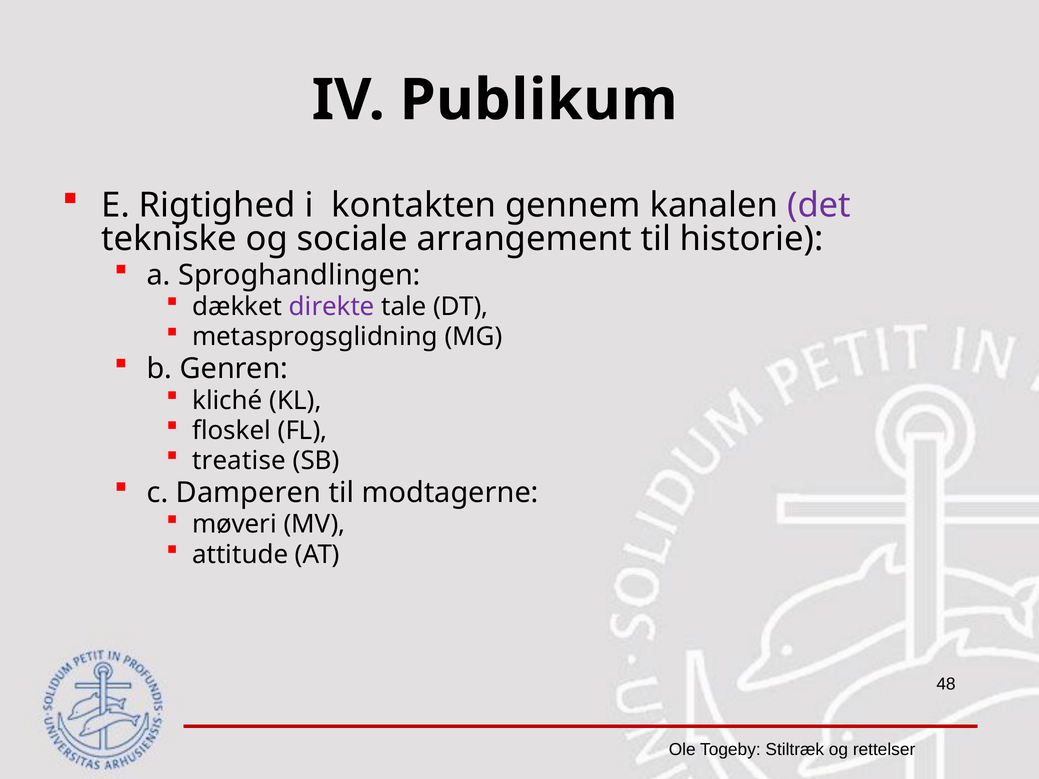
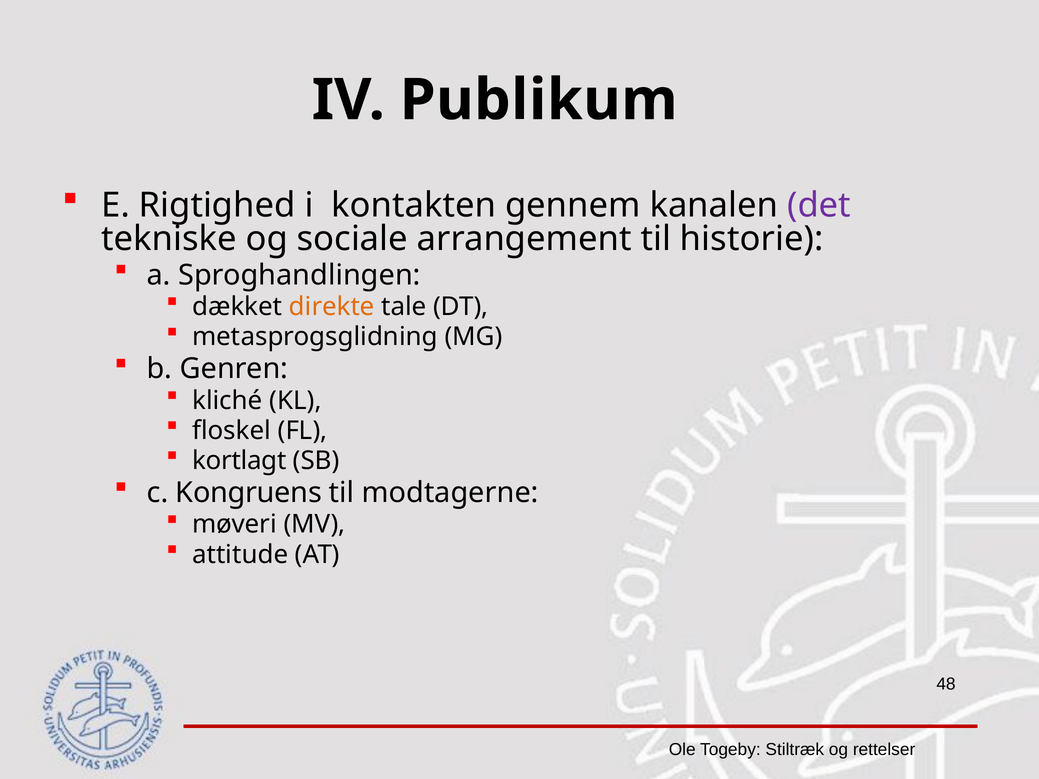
direkte colour: purple -> orange
treatise: treatise -> kortlagt
Damperen: Damperen -> Kongruens
